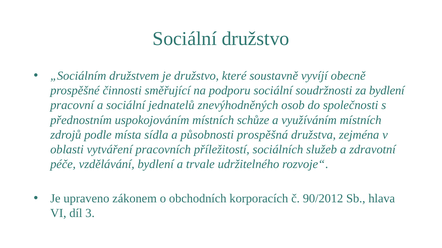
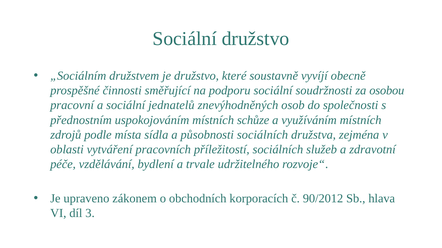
za bydlení: bydlení -> osobou
působnosti prospěšná: prospěšná -> sociálních
